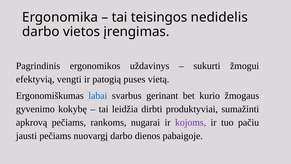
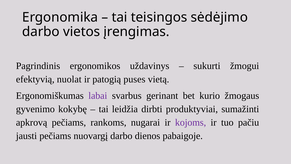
nedidelis: nedidelis -> sėdėjimo
vengti: vengti -> nuolat
labai colour: blue -> purple
